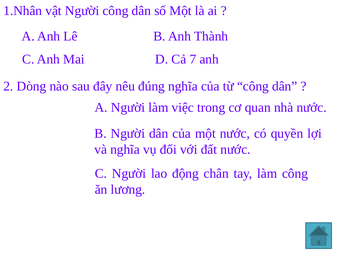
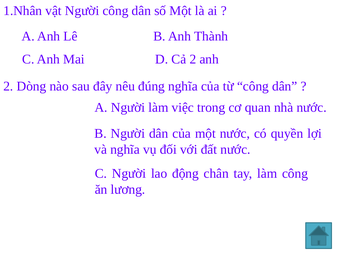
Cả 7: 7 -> 2
